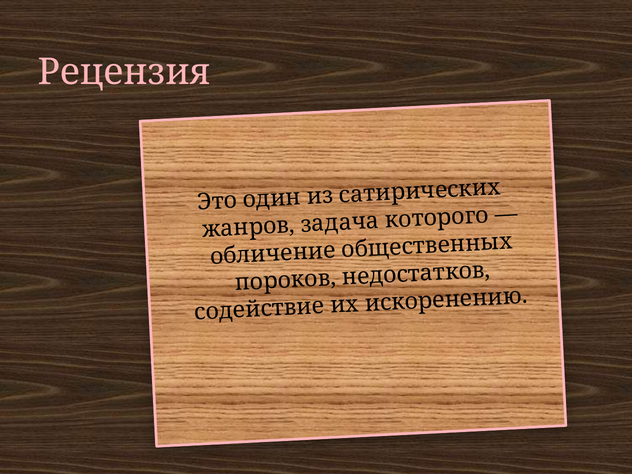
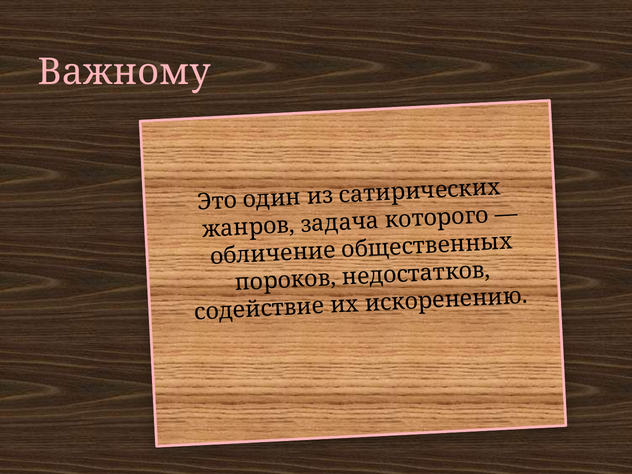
Рецензия: Рецензия -> Важному
